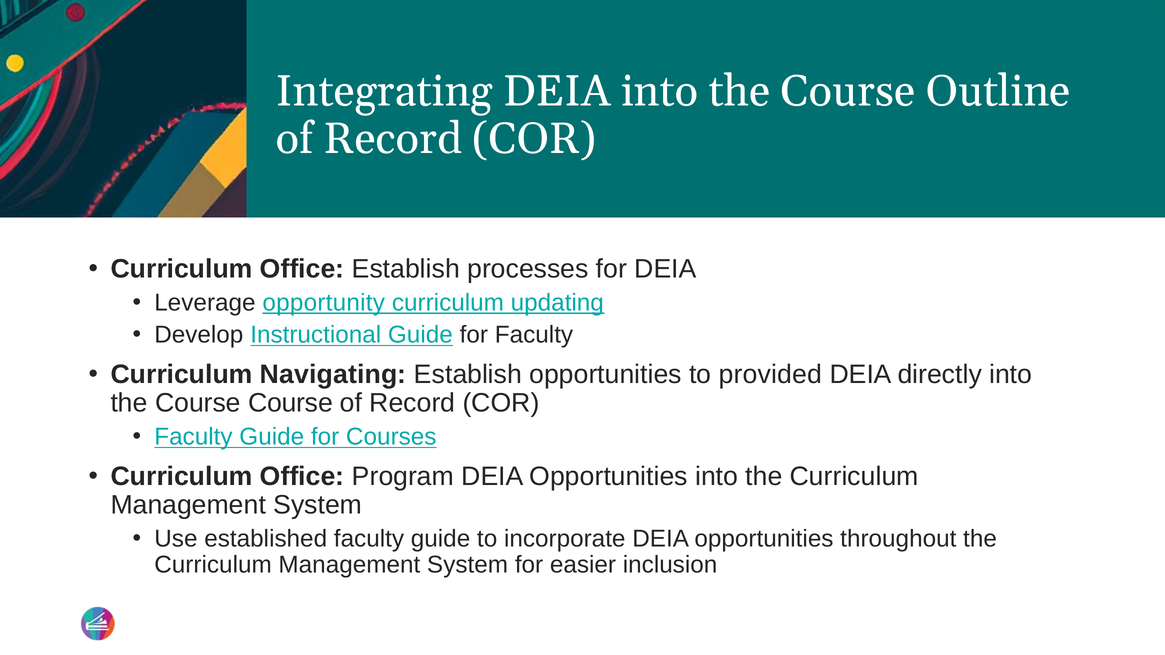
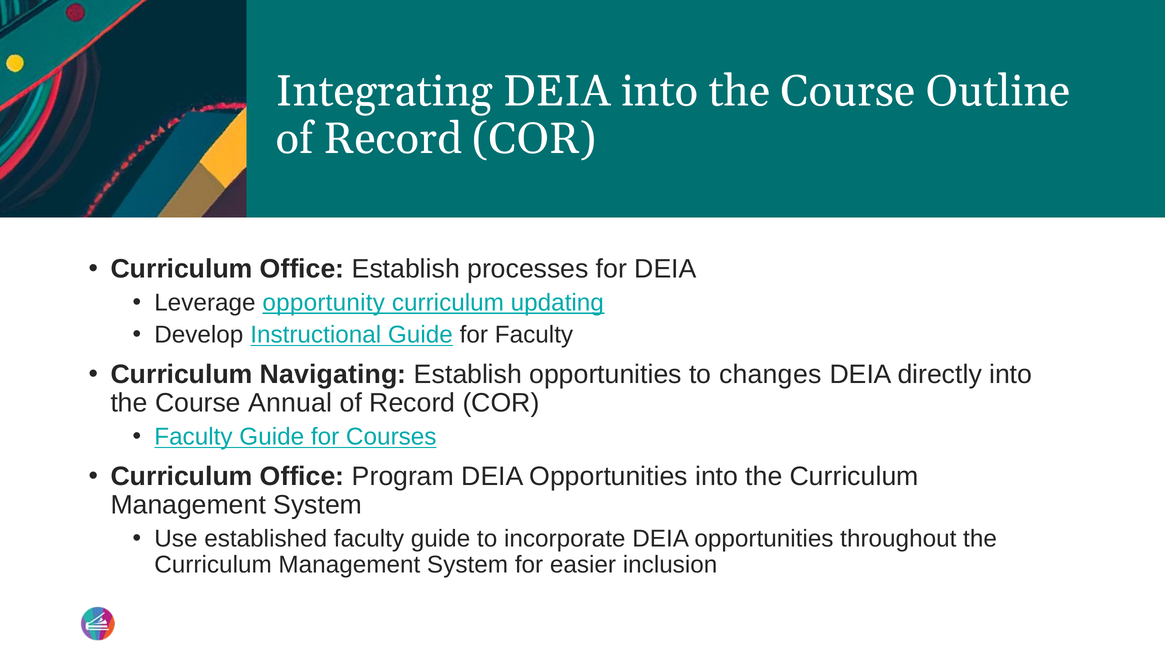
provided: provided -> changes
Course Course: Course -> Annual
